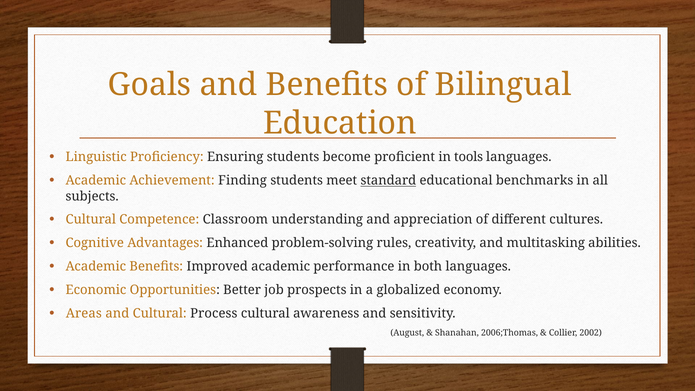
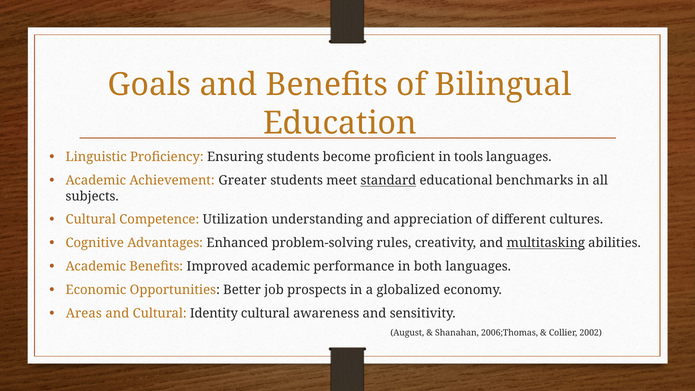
Finding: Finding -> Greater
Classroom: Classroom -> Utilization
multitasking underline: none -> present
Process: Process -> Identity
